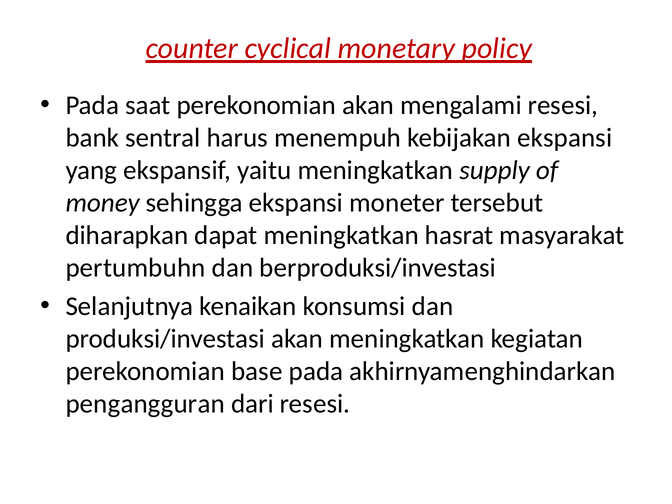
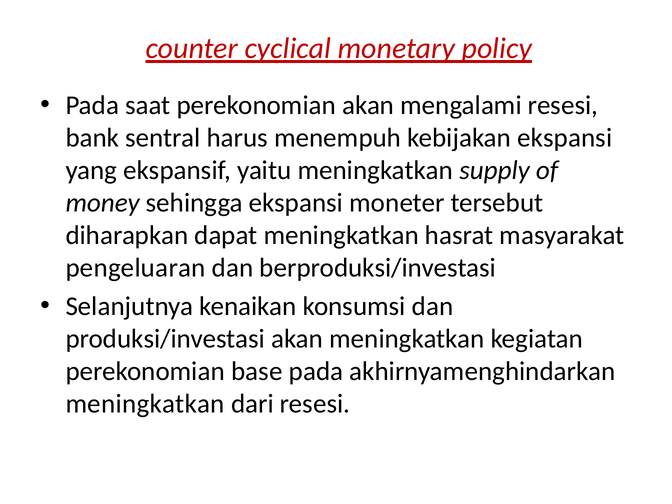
pertumbuhn: pertumbuhn -> pengeluaran
pengangguran at (145, 404): pengangguran -> meningkatkan
